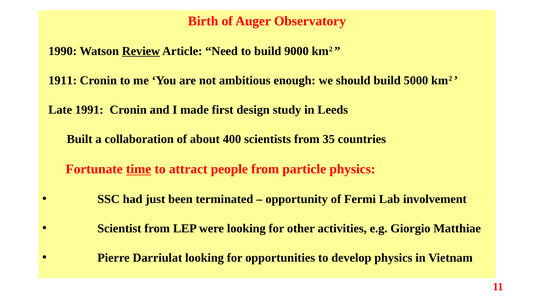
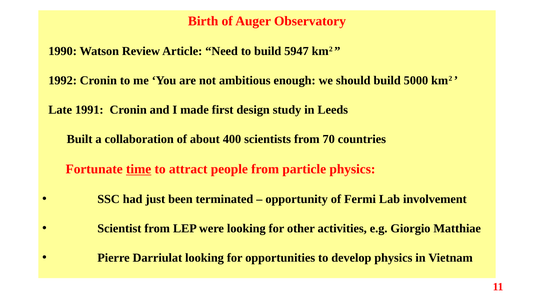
Review underline: present -> none
9000: 9000 -> 5947
1911: 1911 -> 1992
35: 35 -> 70
